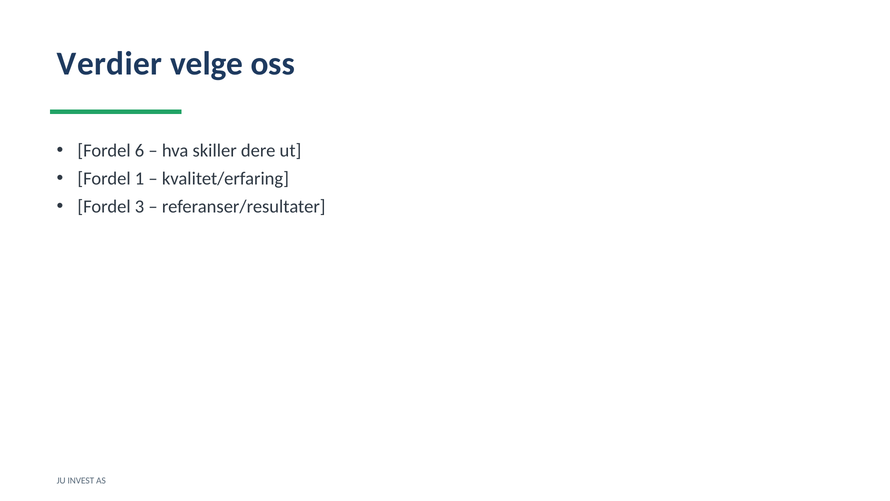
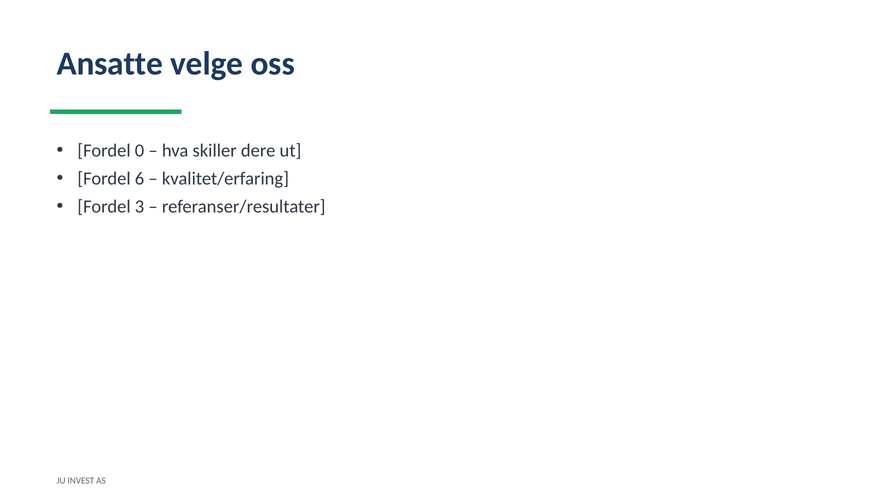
Verdier: Verdier -> Ansatte
6: 6 -> 0
1: 1 -> 6
